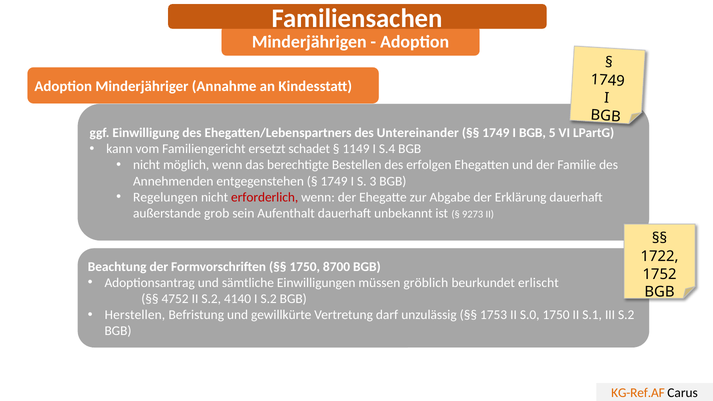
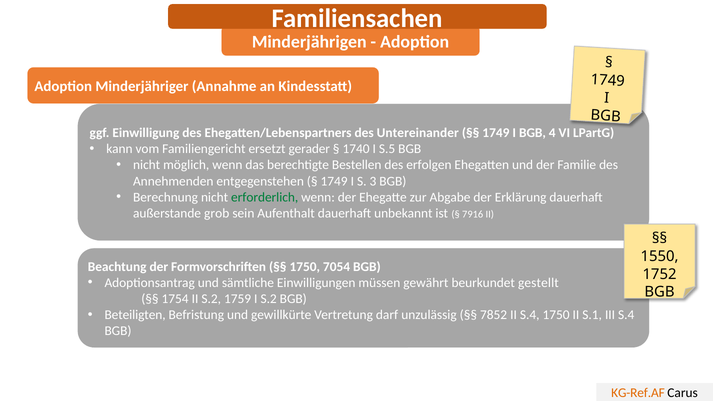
5: 5 -> 4
schadet: schadet -> gerader
1149: 1149 -> 1740
S.4: S.4 -> S.5
Regelungen: Regelungen -> Berechnung
erforderlich colour: red -> green
9273: 9273 -> 7916
1722: 1722 -> 1550
8700: 8700 -> 7054
gröblich: gröblich -> gewährt
erlischt: erlischt -> gestellt
4752: 4752 -> 1754
4140: 4140 -> 1759
Herstellen: Herstellen -> Beteiligten
1753: 1753 -> 7852
II S.0: S.0 -> S.4
III S.2: S.2 -> S.4
